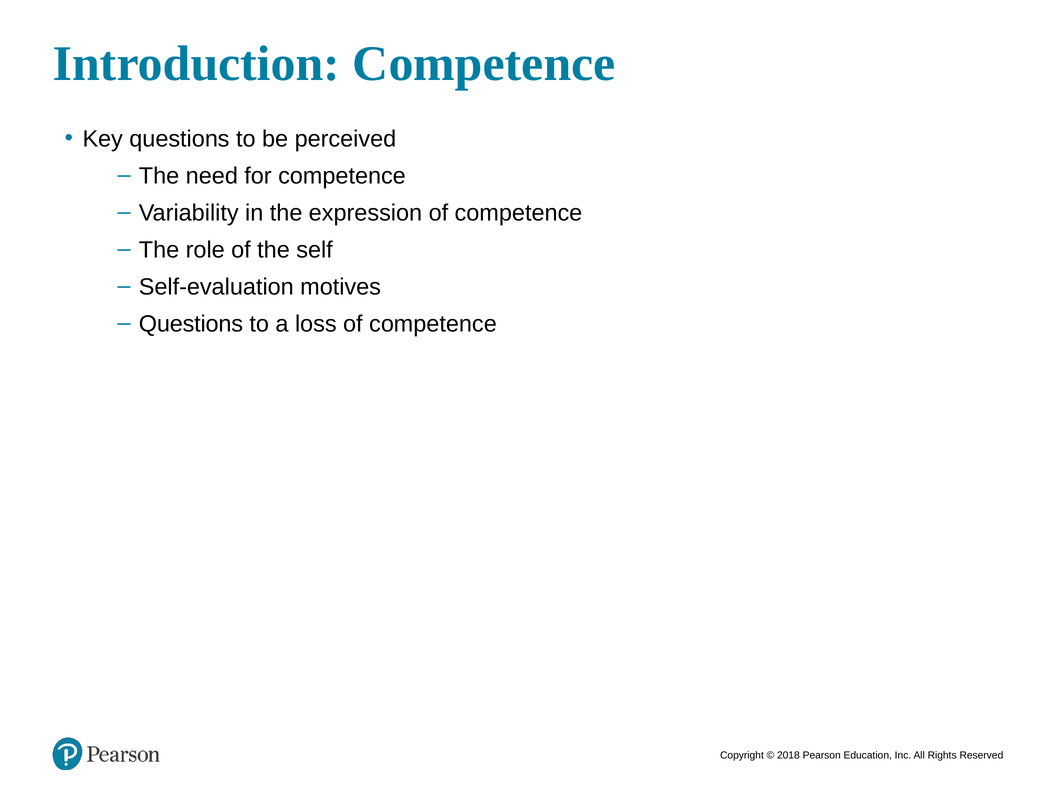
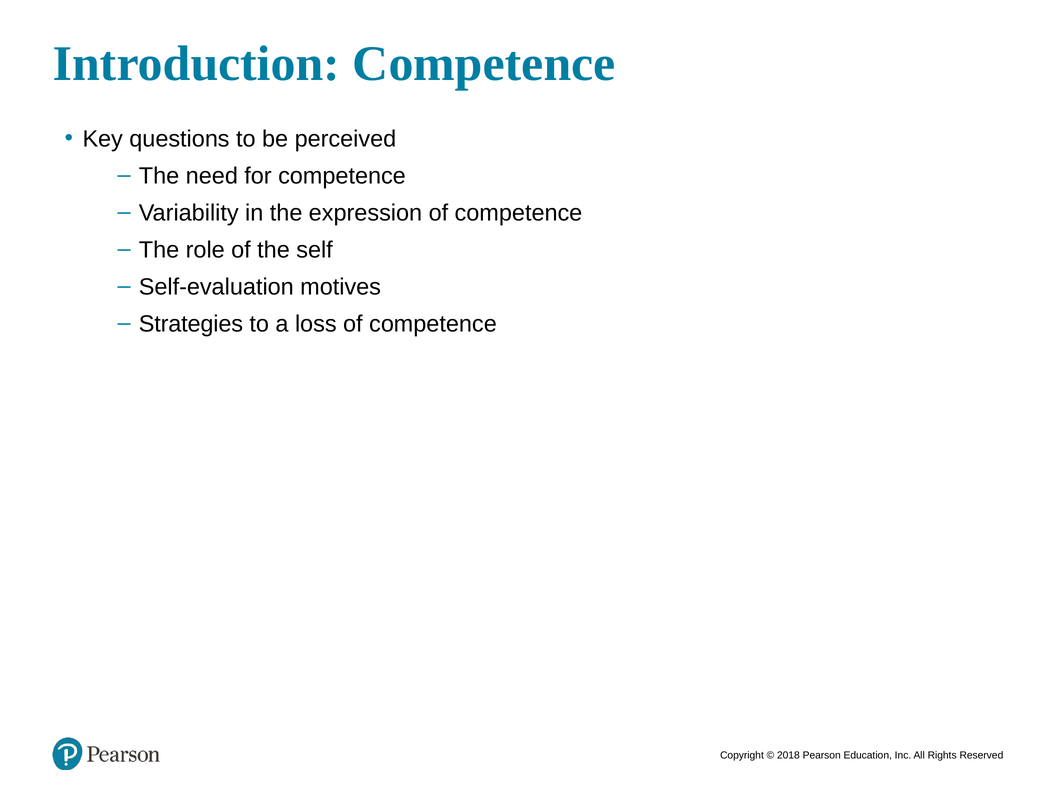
Questions at (191, 324): Questions -> Strategies
